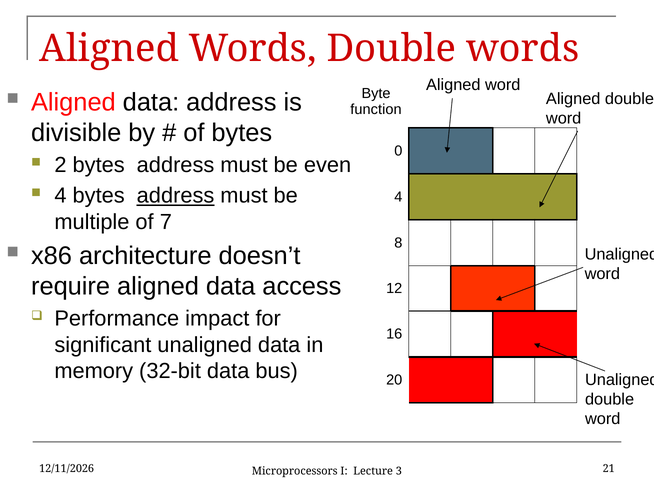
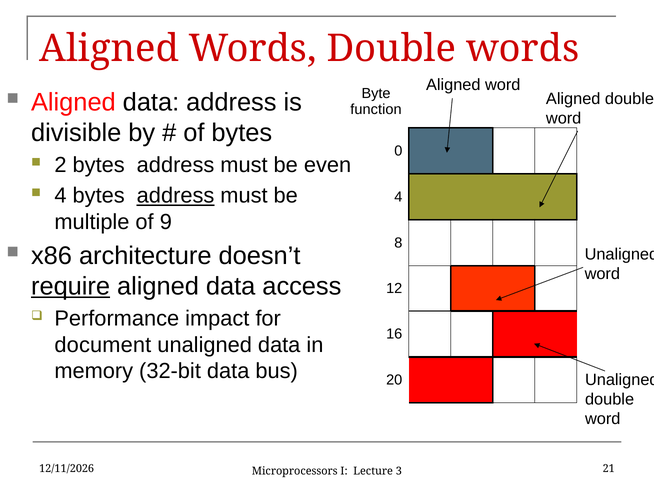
7: 7 -> 9
require underline: none -> present
significant: significant -> document
